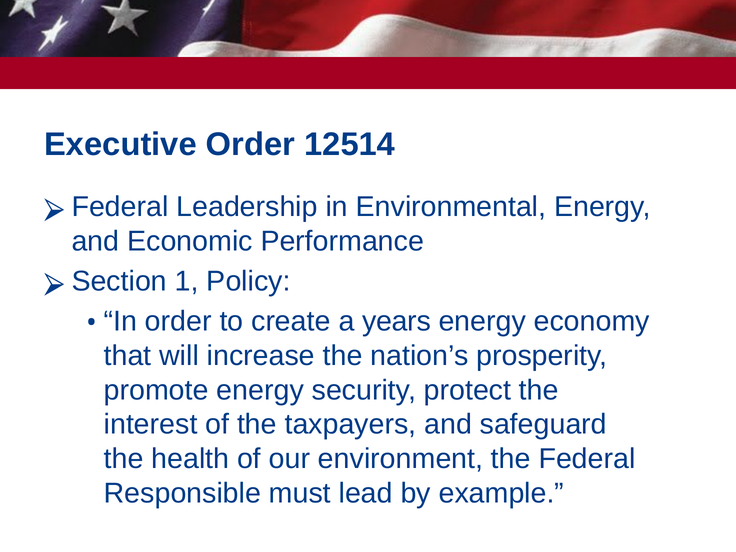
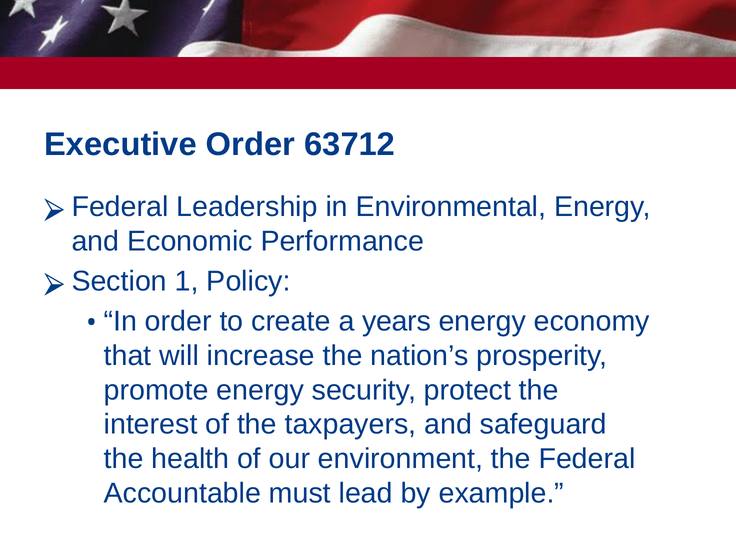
12514: 12514 -> 63712
Responsible: Responsible -> Accountable
